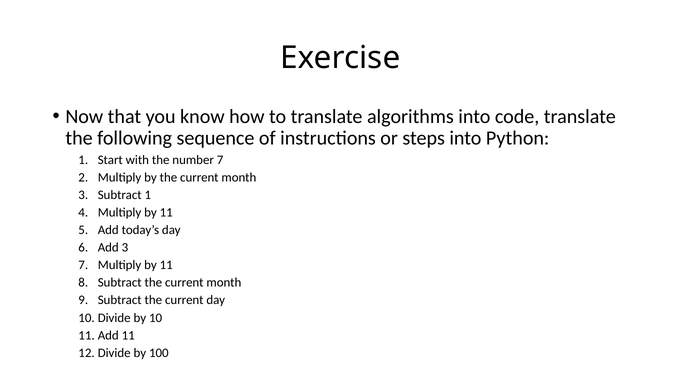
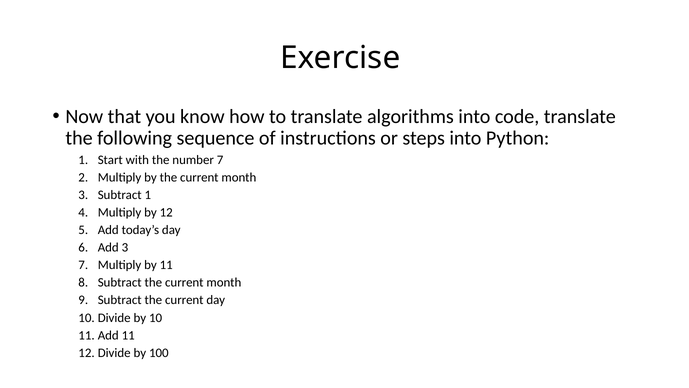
11 at (166, 212): 11 -> 12
